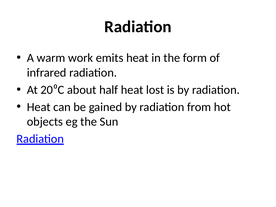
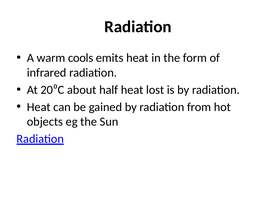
work: work -> cools
